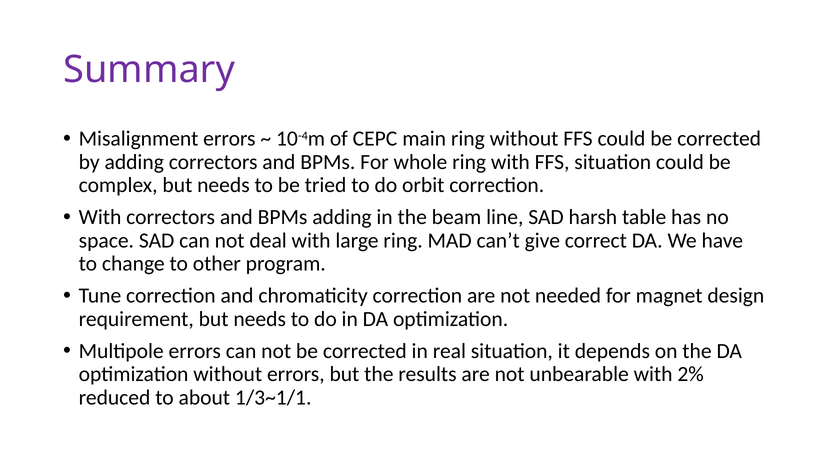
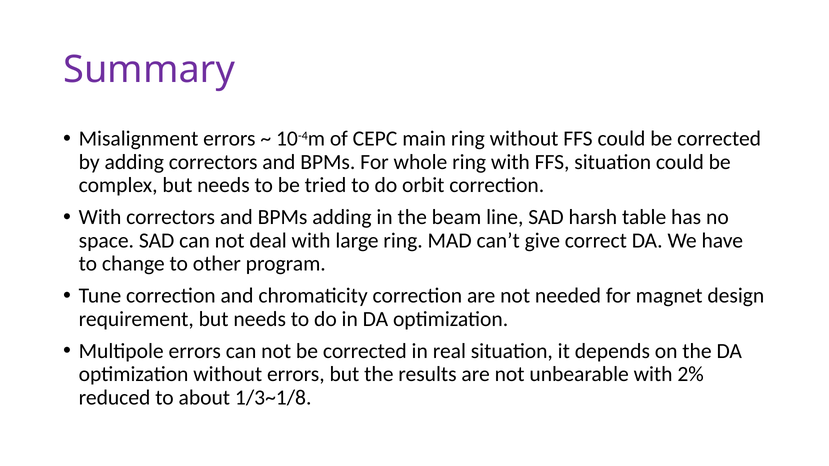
1/3~1/1: 1/3~1/1 -> 1/3~1/8
